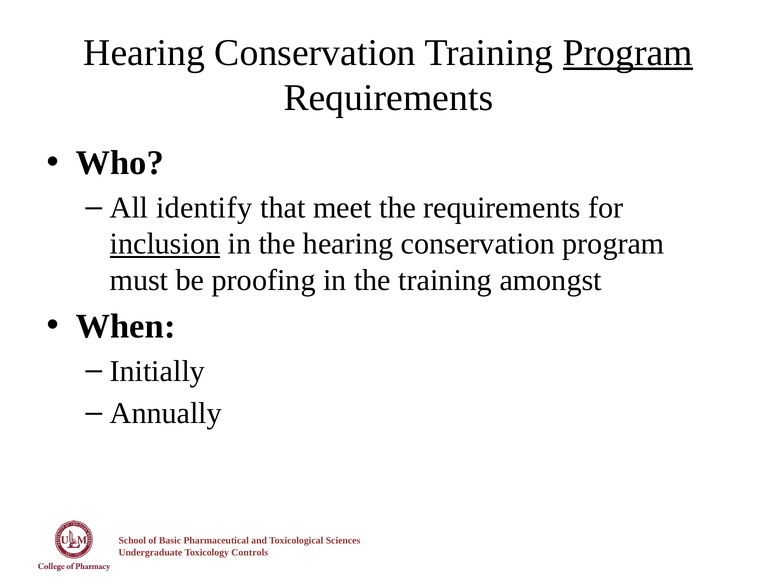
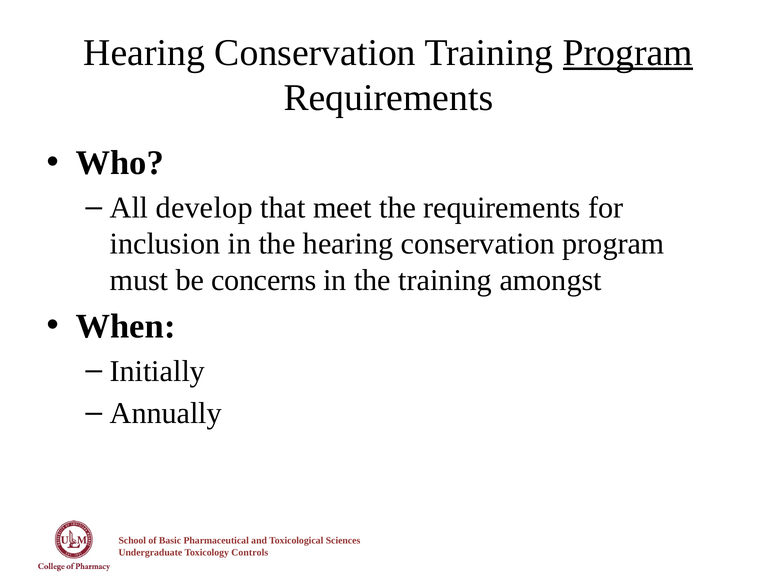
identify: identify -> develop
inclusion underline: present -> none
proofing: proofing -> concerns
